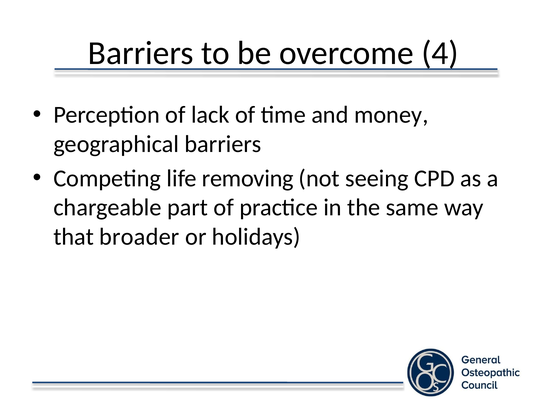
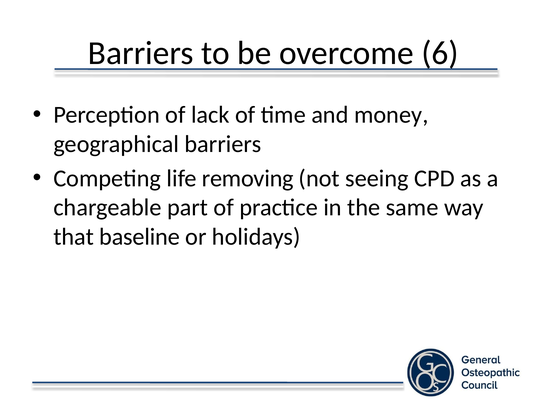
4: 4 -> 6
broader: broader -> baseline
